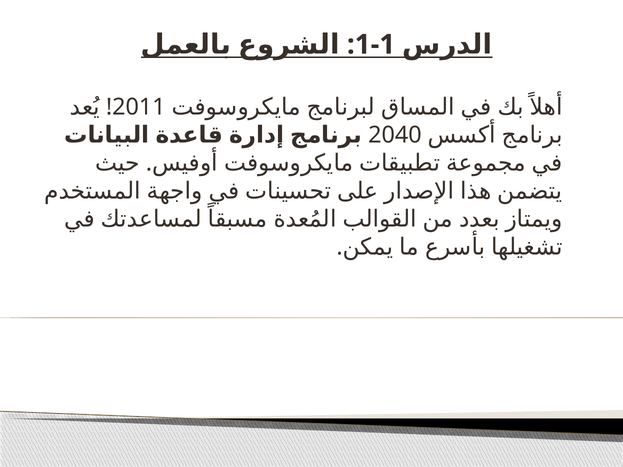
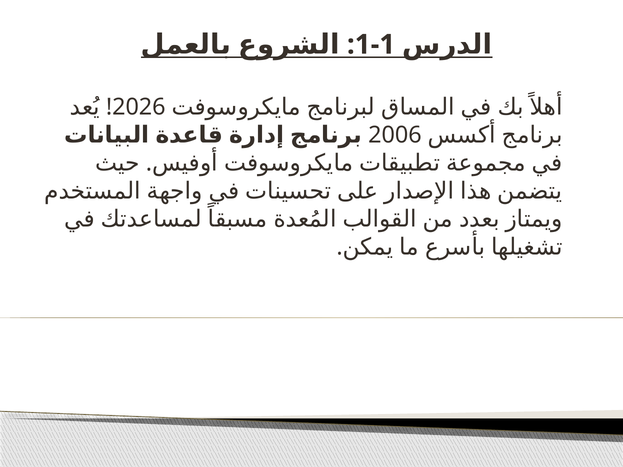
2011: 2011 -> 2026
2040: 2040 -> 2006
